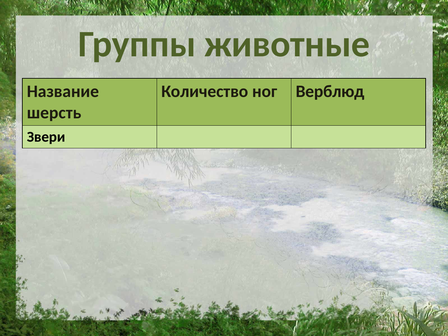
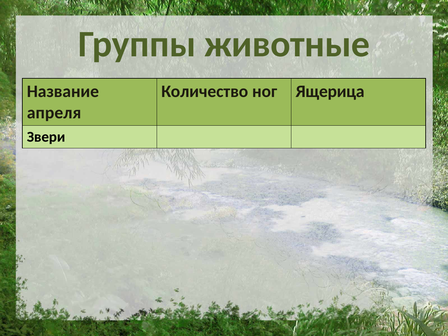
Верблюд: Верблюд -> Ящерица
шерсть: шерсть -> апреля
